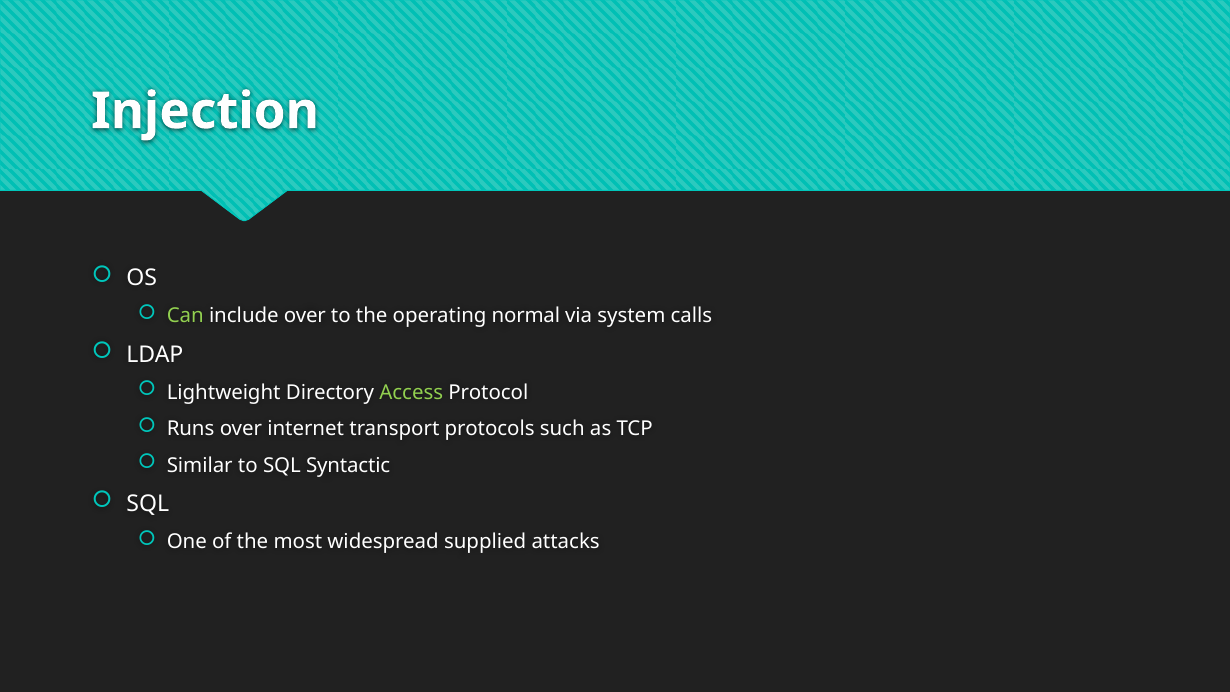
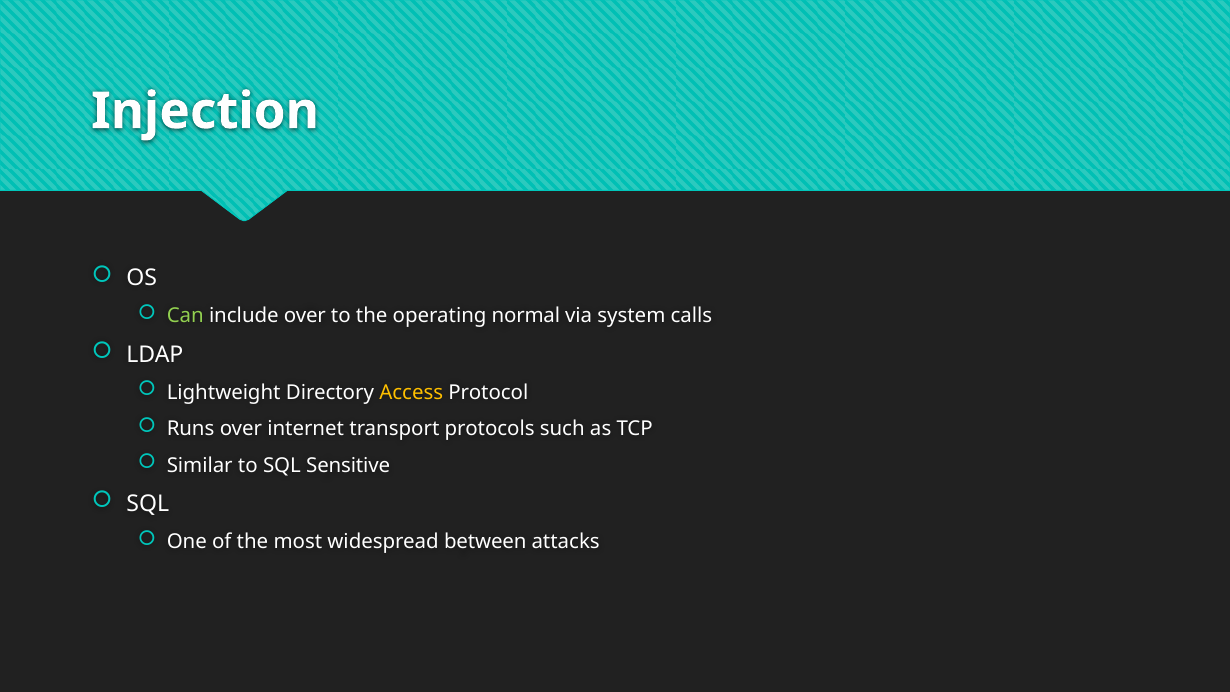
Access colour: light green -> yellow
Syntactic: Syntactic -> Sensitive
supplied: supplied -> between
